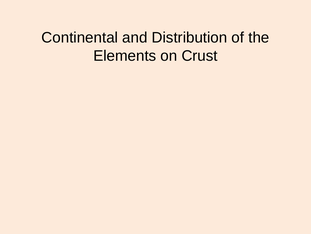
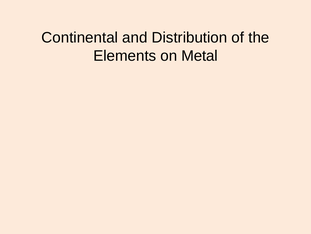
Crust: Crust -> Metal
